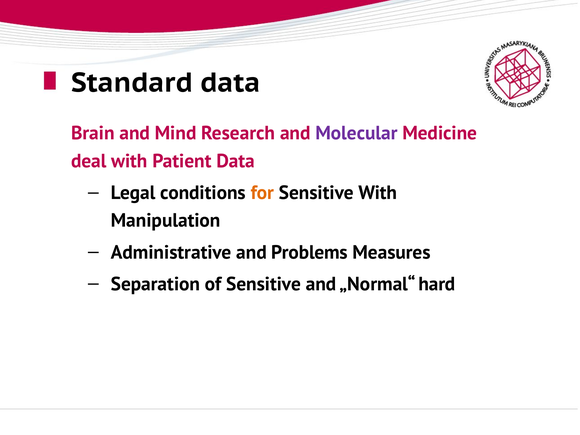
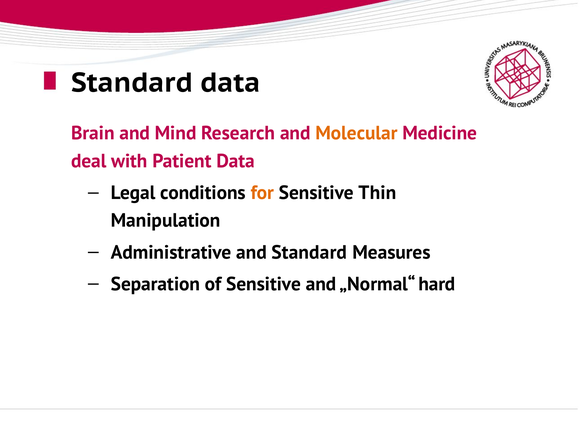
Molecular colour: purple -> orange
Sensitive With: With -> Thin
and Problems: Problems -> Standard
